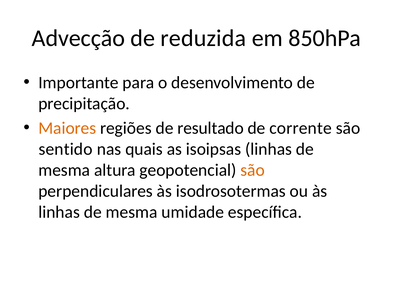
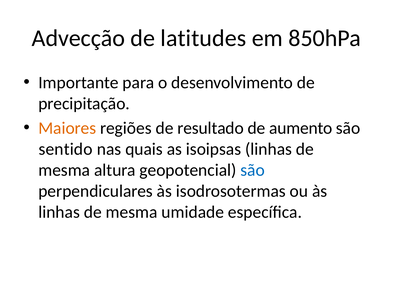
reduzida: reduzida -> latitudes
corrente: corrente -> aumento
são at (253, 170) colour: orange -> blue
